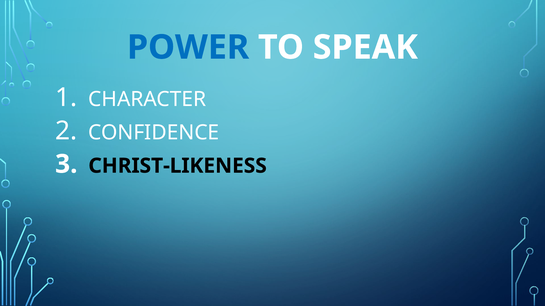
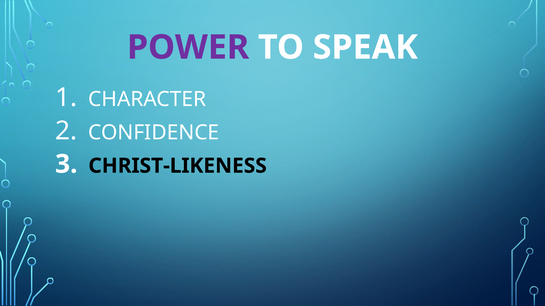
POWER colour: blue -> purple
